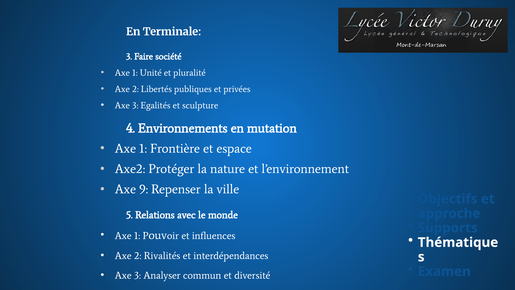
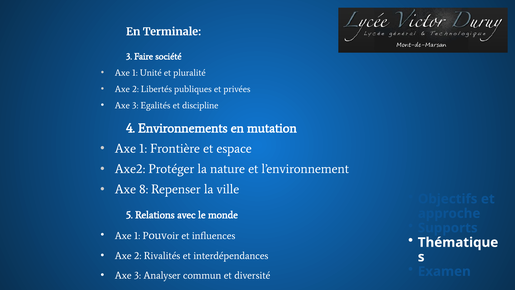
sculpture: sculpture -> discipline
9: 9 -> 8
